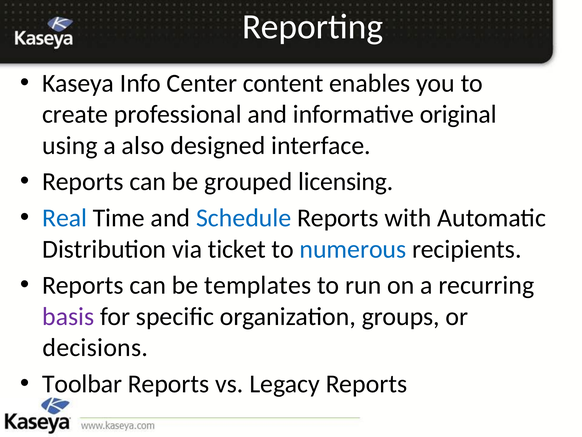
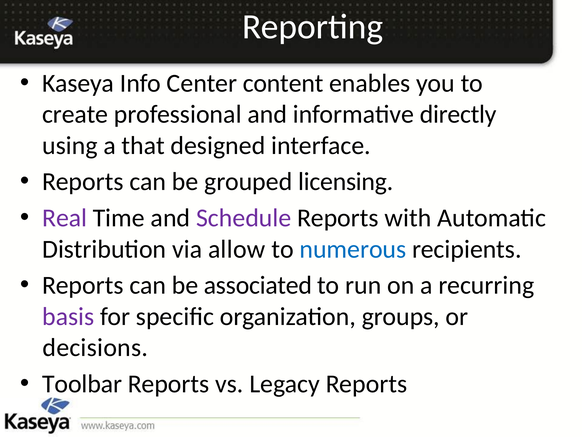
original: original -> directly
also: also -> that
Real colour: blue -> purple
Schedule colour: blue -> purple
ticket: ticket -> allow
templates: templates -> associated
